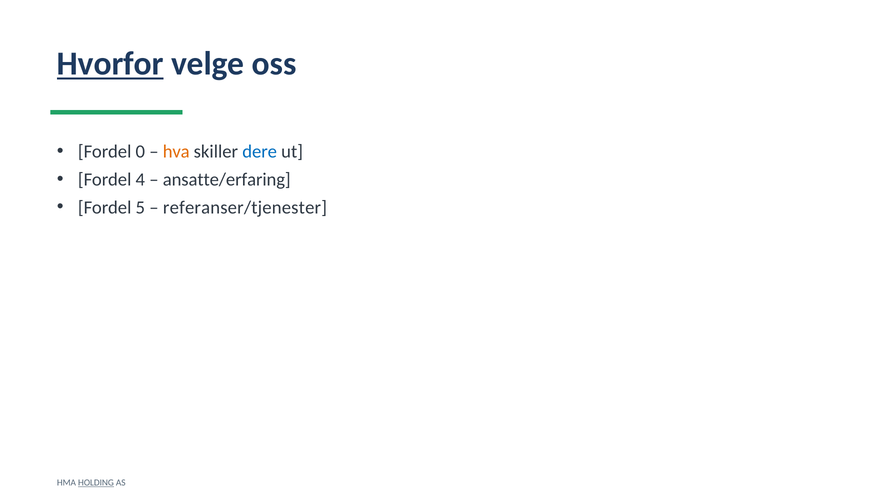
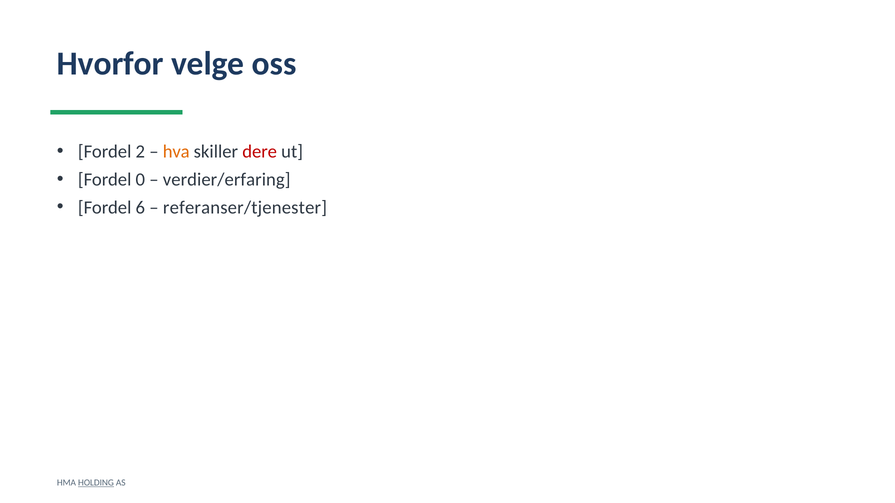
Hvorfor underline: present -> none
0: 0 -> 2
dere colour: blue -> red
4: 4 -> 0
ansatte/erfaring: ansatte/erfaring -> verdier/erfaring
5: 5 -> 6
